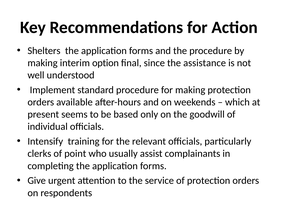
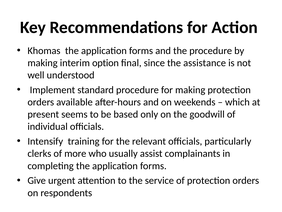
Shelters: Shelters -> Khomas
point: point -> more
